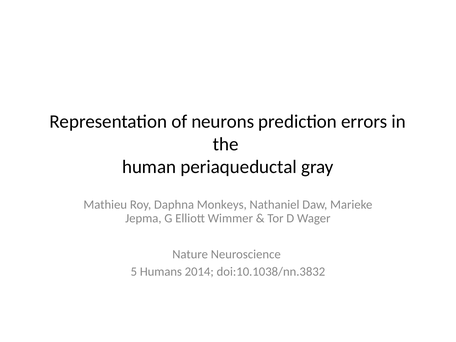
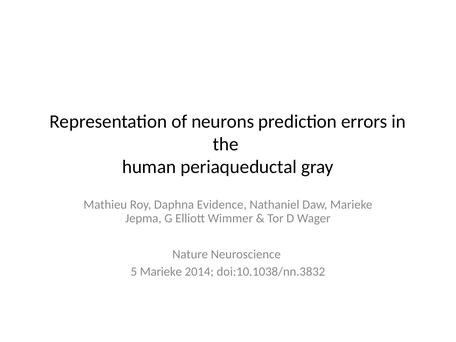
Monkeys: Monkeys -> Evidence
5 Humans: Humans -> Marieke
